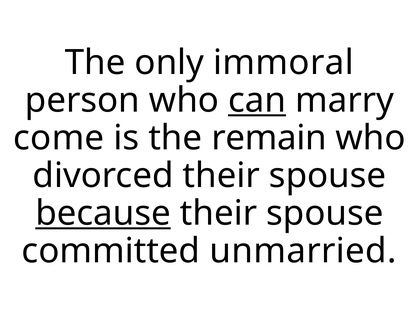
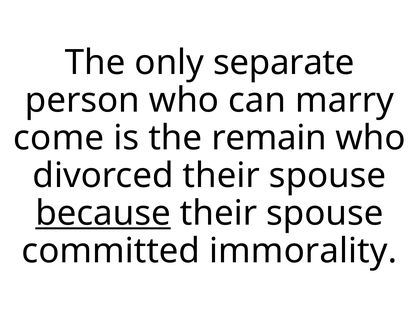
immoral: immoral -> separate
can underline: present -> none
unmarried: unmarried -> immorality
